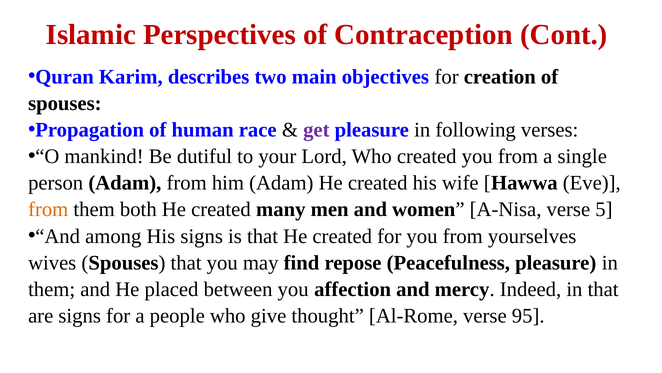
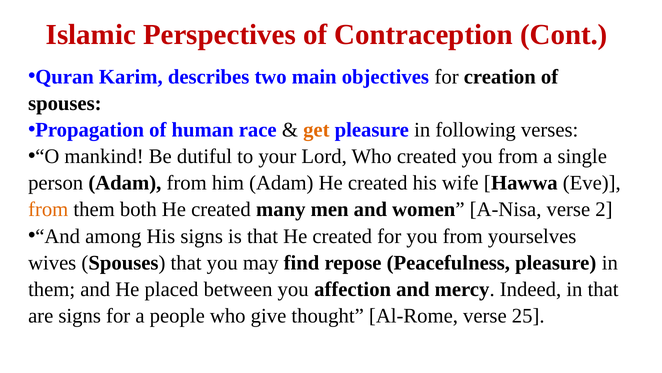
get colour: purple -> orange
5: 5 -> 2
95: 95 -> 25
